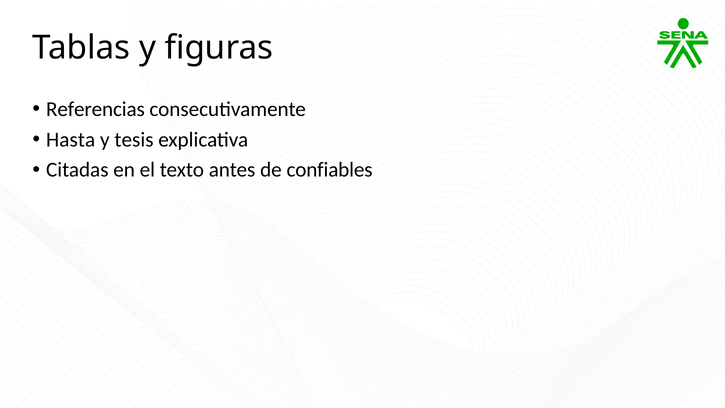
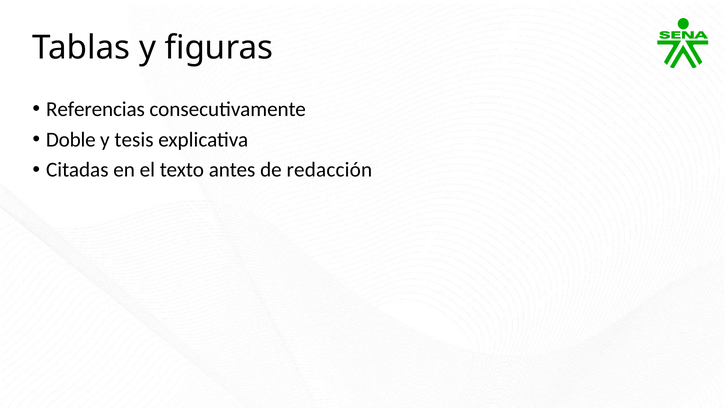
Hasta: Hasta -> Doble
confiables: confiables -> redacción
